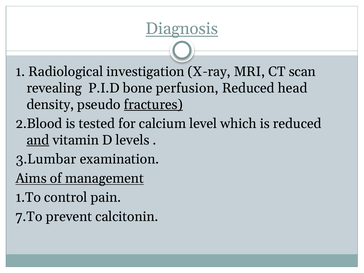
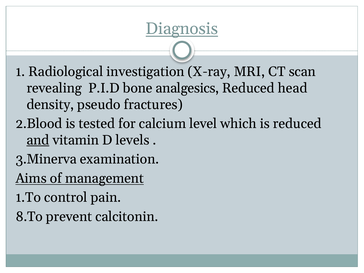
perfusion: perfusion -> analgesics
fractures underline: present -> none
3.Lumbar: 3.Lumbar -> 3.Minerva
7.To: 7.To -> 8.To
